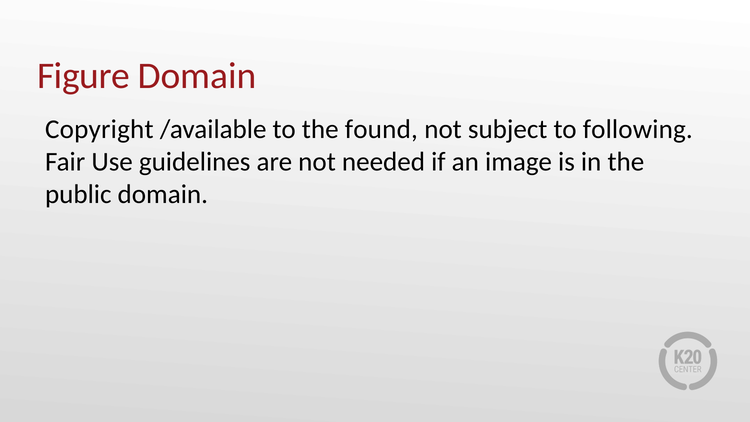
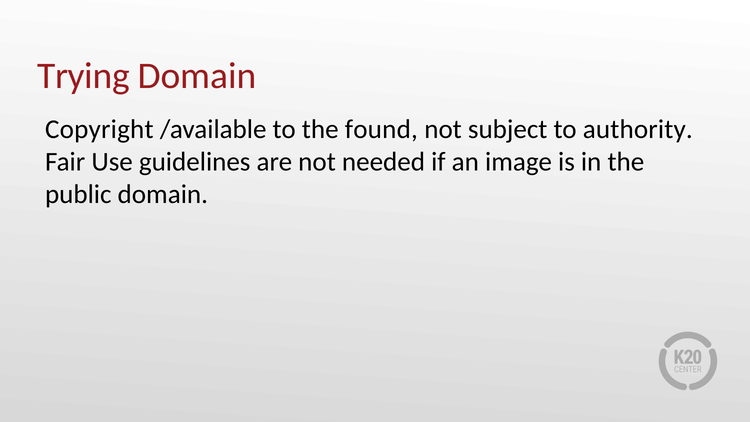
Figure: Figure -> Trying
following: following -> authority
